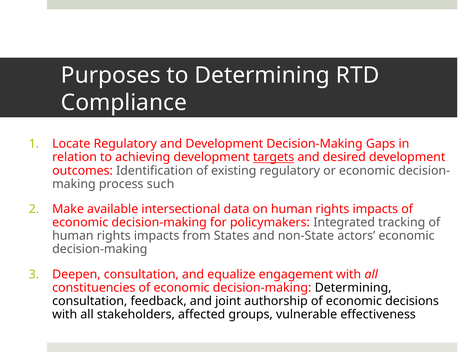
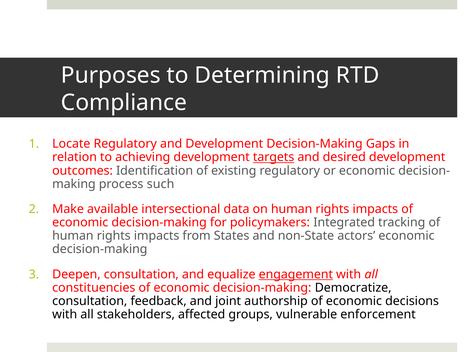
engagement underline: none -> present
decision-making Determining: Determining -> Democratize
effectiveness: effectiveness -> enforcement
